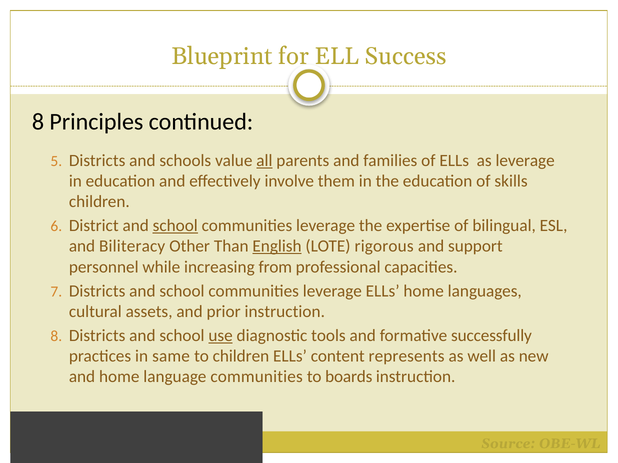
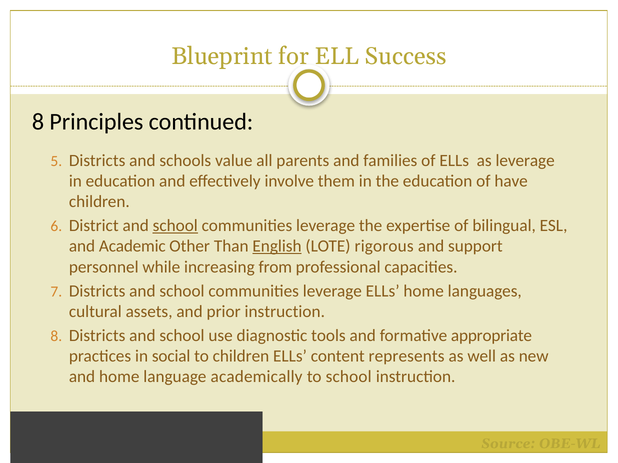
all underline: present -> none
skills: skills -> have
Biliteracy: Biliteracy -> Academic
use underline: present -> none
successfully: successfully -> appropriate
same: same -> social
language communities: communities -> academically
to boards: boards -> school
